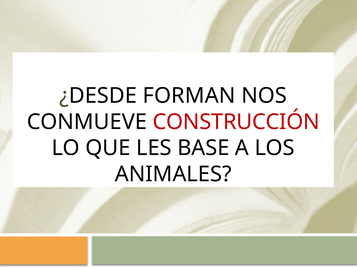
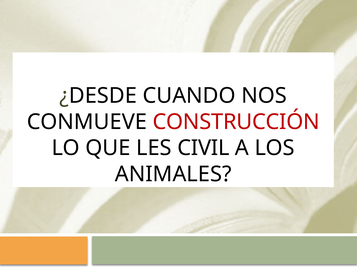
FORMAN: FORMAN -> CUANDO
BASE: BASE -> CIVIL
